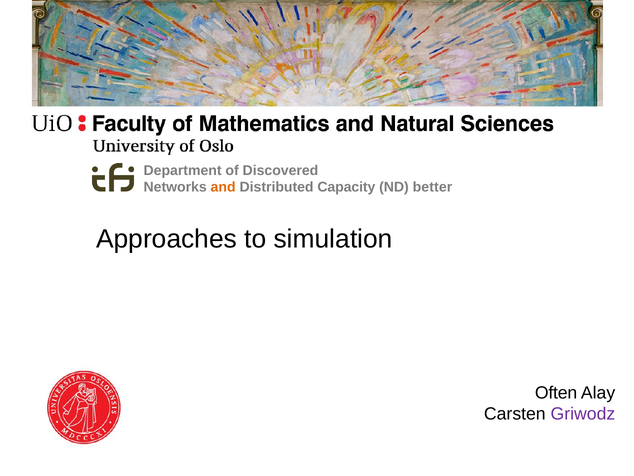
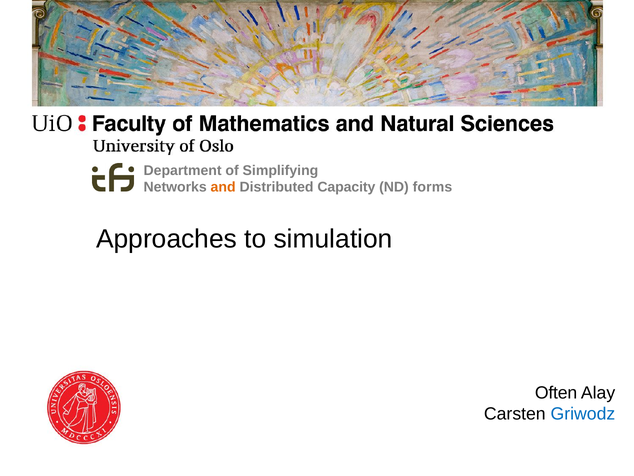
Discovered: Discovered -> Simplifying
better: better -> forms
Griwodz colour: purple -> blue
